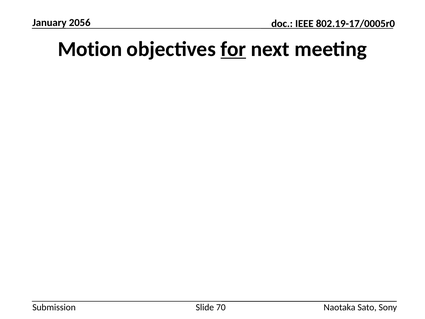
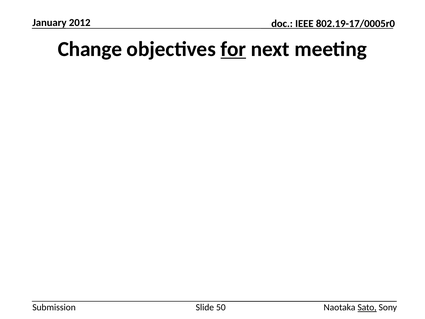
2056: 2056 -> 2012
Motion: Motion -> Change
70: 70 -> 50
Sato underline: none -> present
